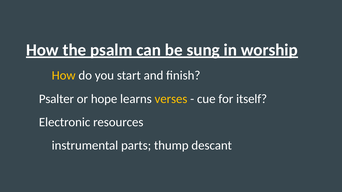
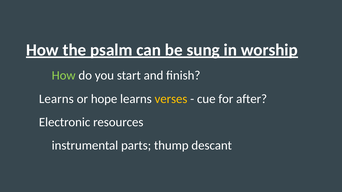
How at (64, 76) colour: yellow -> light green
Psalter at (56, 99): Psalter -> Learns
itself: itself -> after
